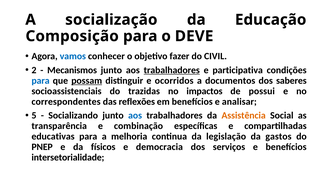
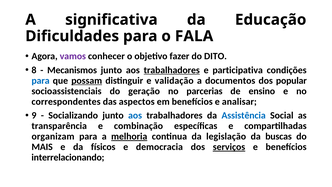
socialização: socialização -> significativa
Composição: Composição -> Dificuldades
DEVE: DEVE -> FALA
vamos colour: blue -> purple
CIVIL: CIVIL -> DITO
2: 2 -> 8
ocorridos: ocorridos -> validação
saberes: saberes -> popular
trazidas: trazidas -> geração
impactos: impactos -> parcerias
possui: possui -> ensino
reflexões: reflexões -> aspectos
5: 5 -> 9
Assistência colour: orange -> blue
educativas: educativas -> organizam
melhoria underline: none -> present
gastos: gastos -> buscas
PNEP: PNEP -> MAIS
serviços underline: none -> present
intersetorialidade: intersetorialidade -> interrelacionando
